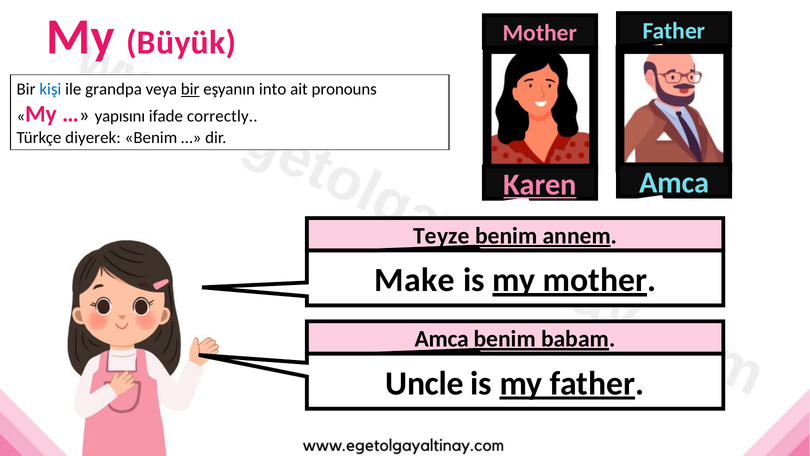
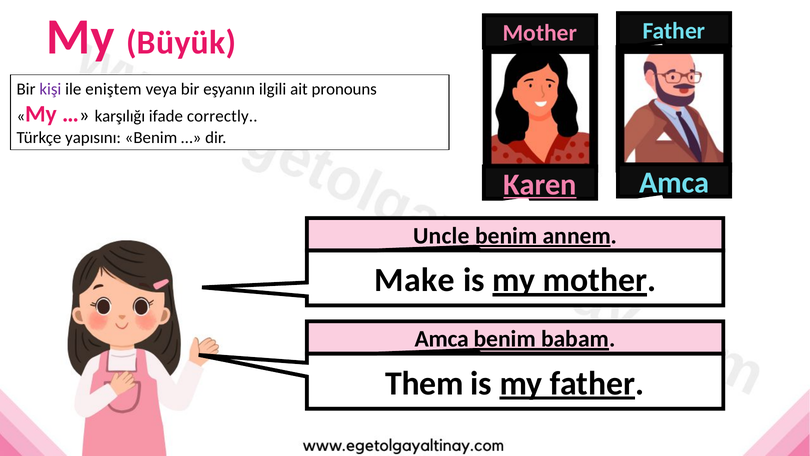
kişi colour: blue -> purple
grandpa: grandpa -> eniştem
bir at (190, 89) underline: present -> none
into: into -> ilgili
yapısını: yapısını -> karşılığı
diyerek: diyerek -> yapısını
Teyze: Teyze -> Uncle
Uncle: Uncle -> Them
